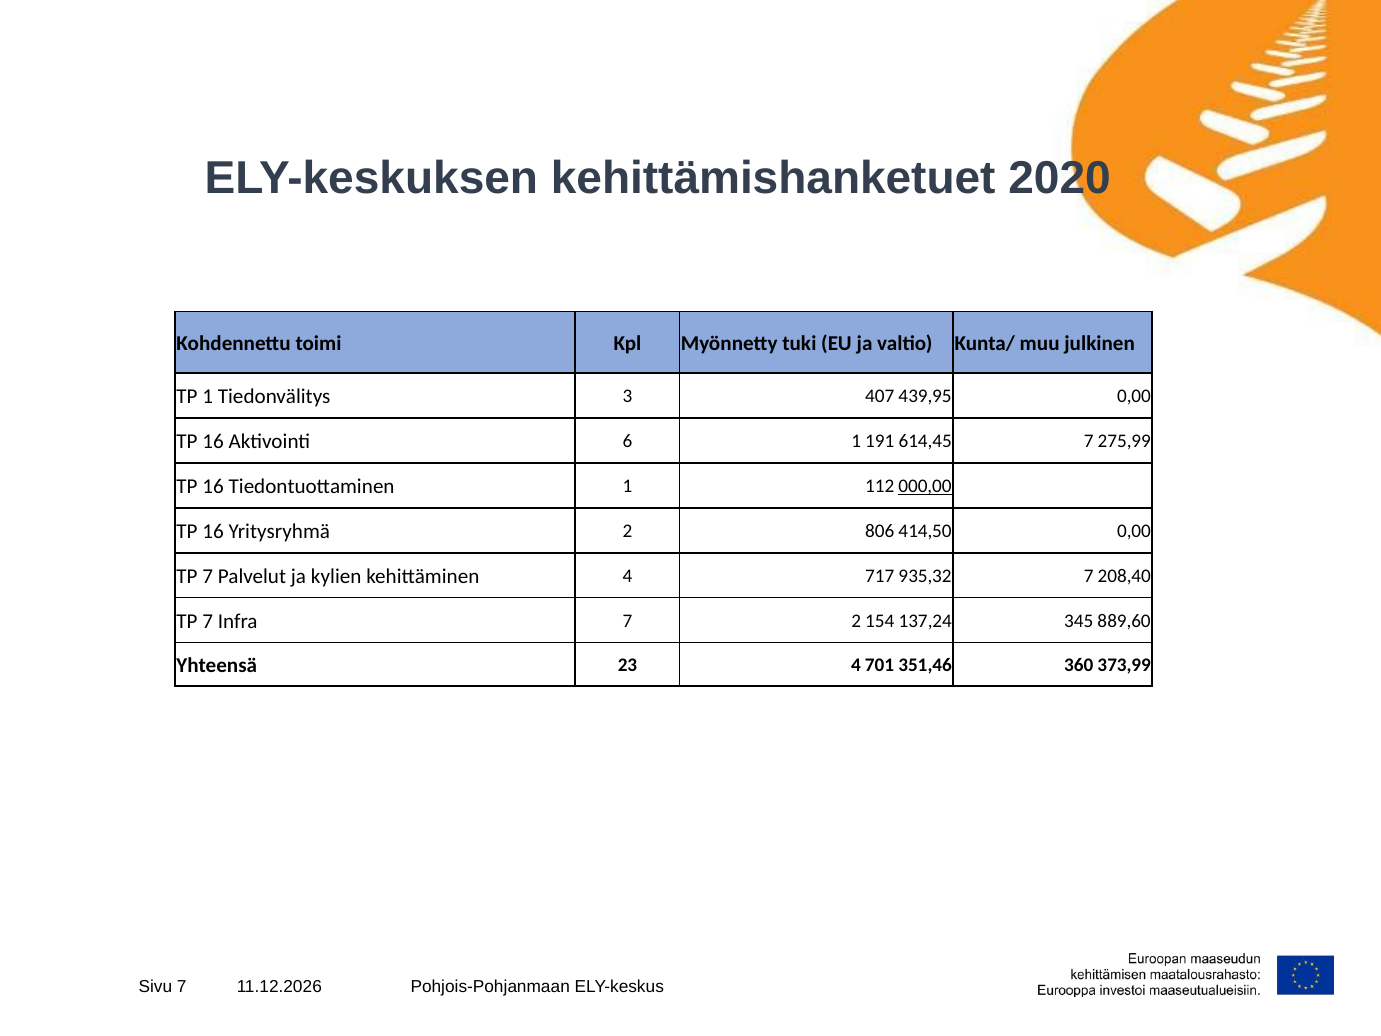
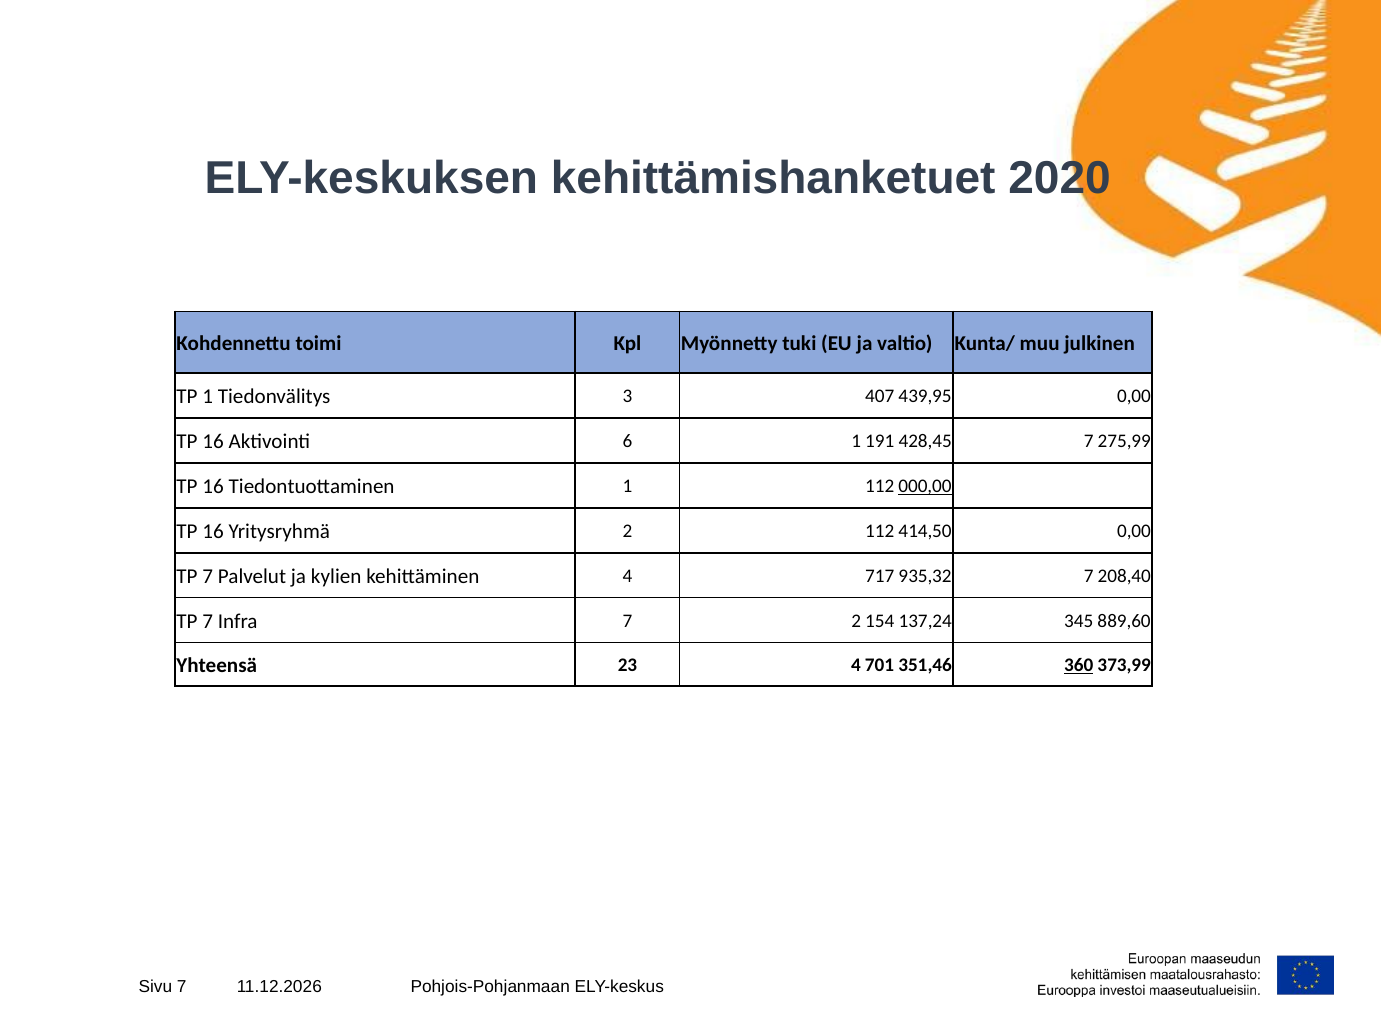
614,45: 614,45 -> 428,45
2 806: 806 -> 112
360 underline: none -> present
